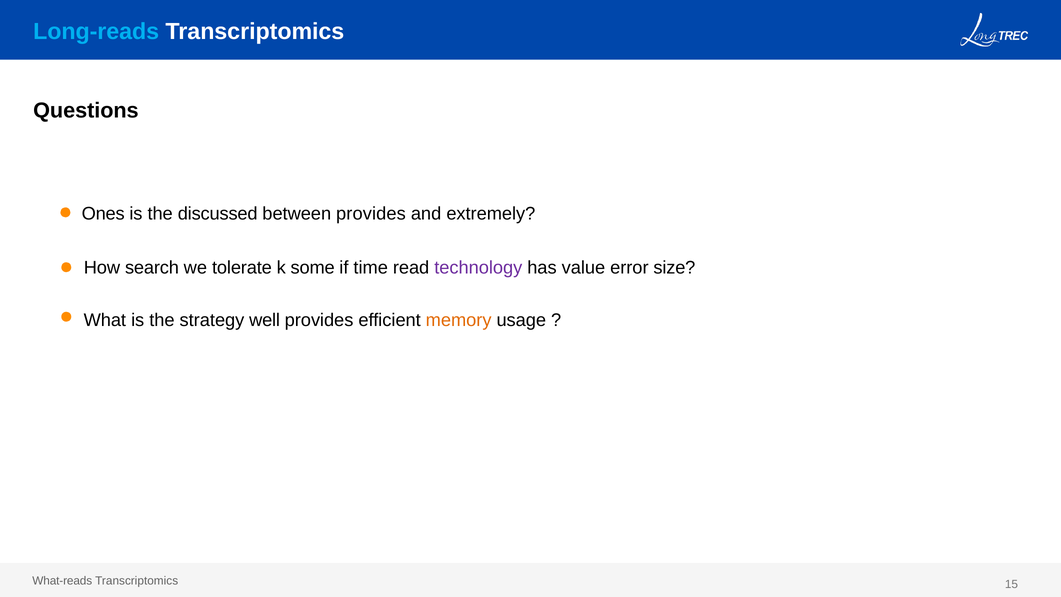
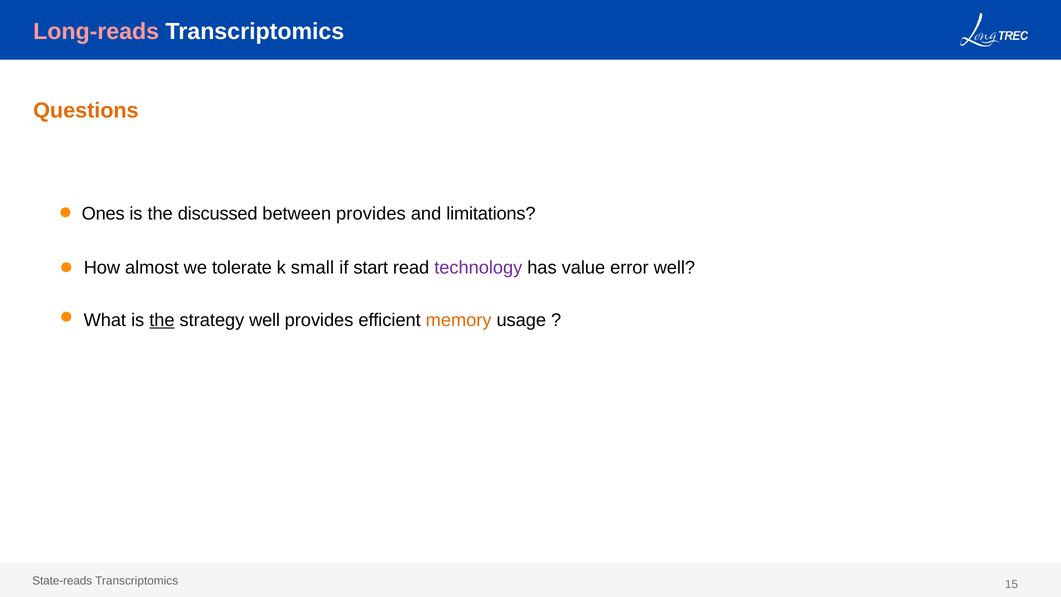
Long-reads colour: light blue -> pink
Questions colour: black -> orange
extremely: extremely -> limitations
search: search -> almost
some: some -> small
time: time -> start
error size: size -> well
the at (162, 320) underline: none -> present
What-reads: What-reads -> State-reads
